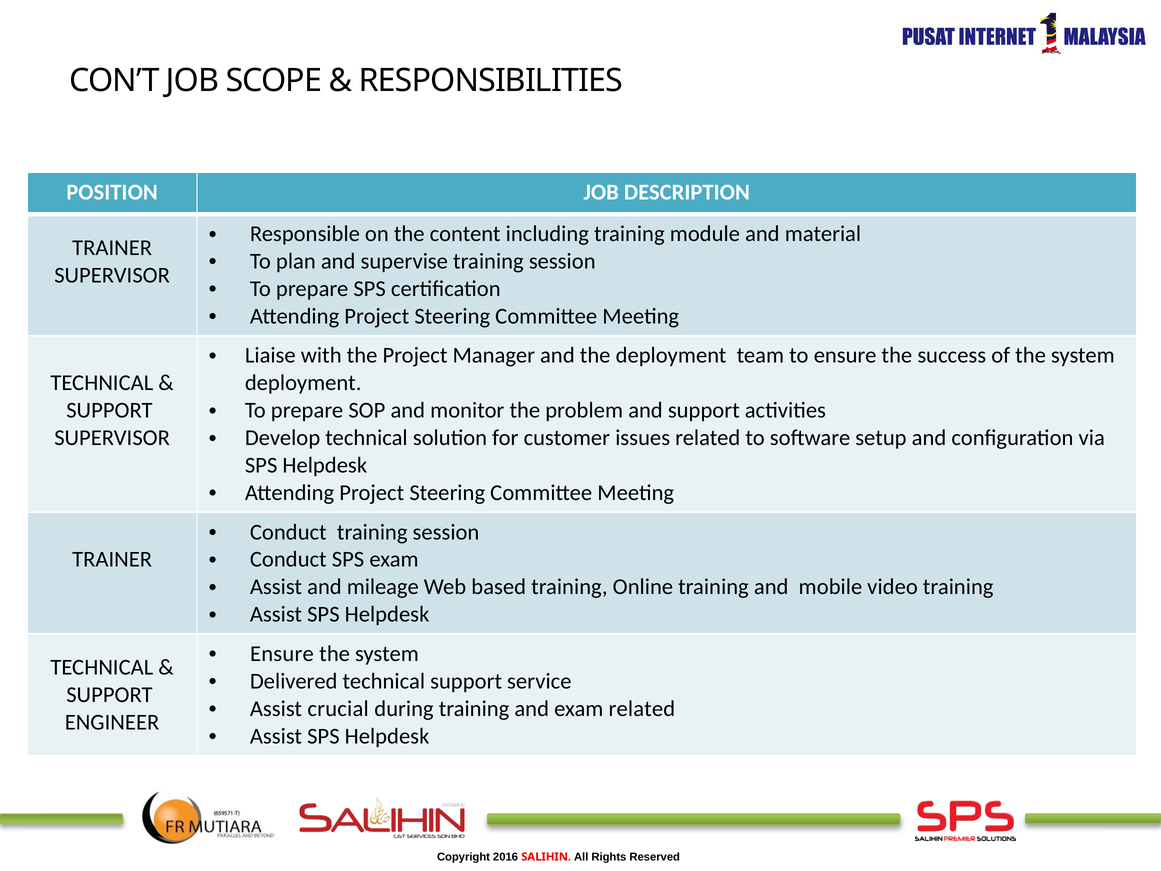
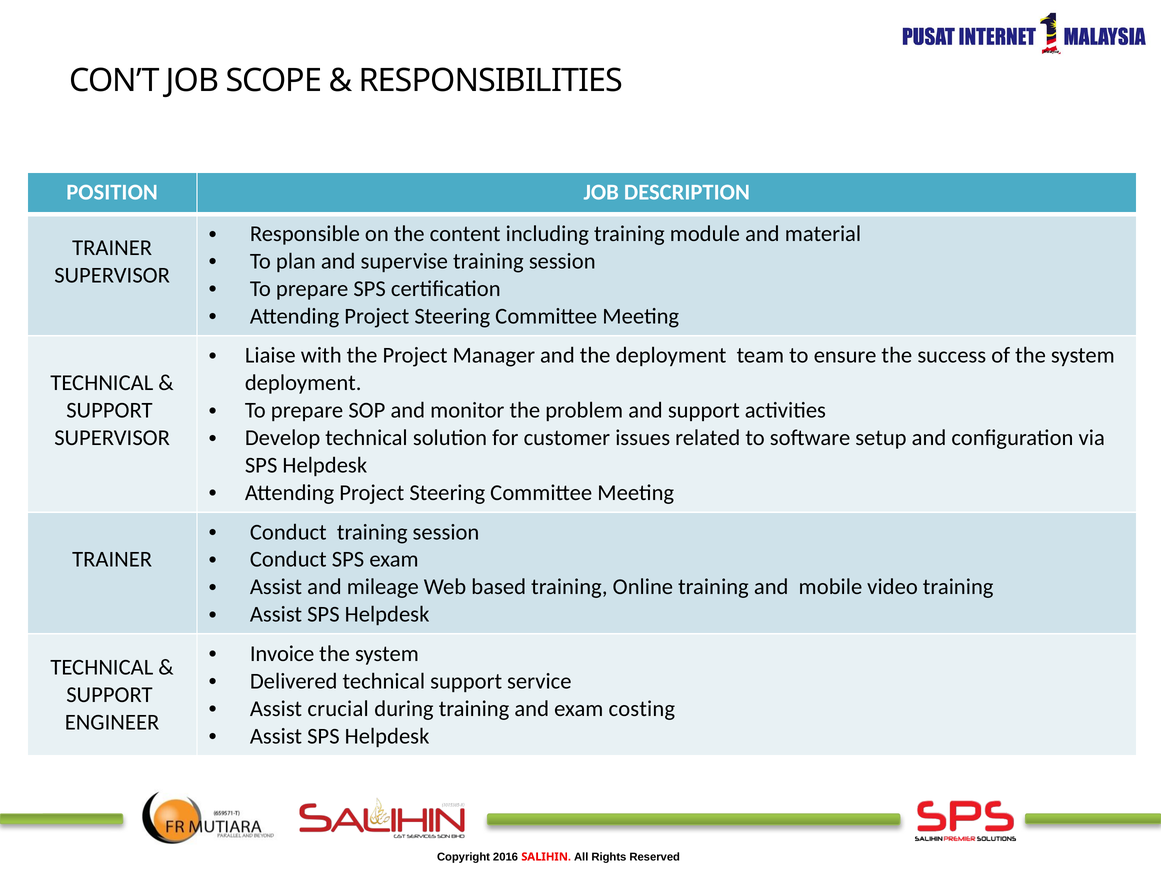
Ensure at (282, 653): Ensure -> Invoice
exam related: related -> costing
